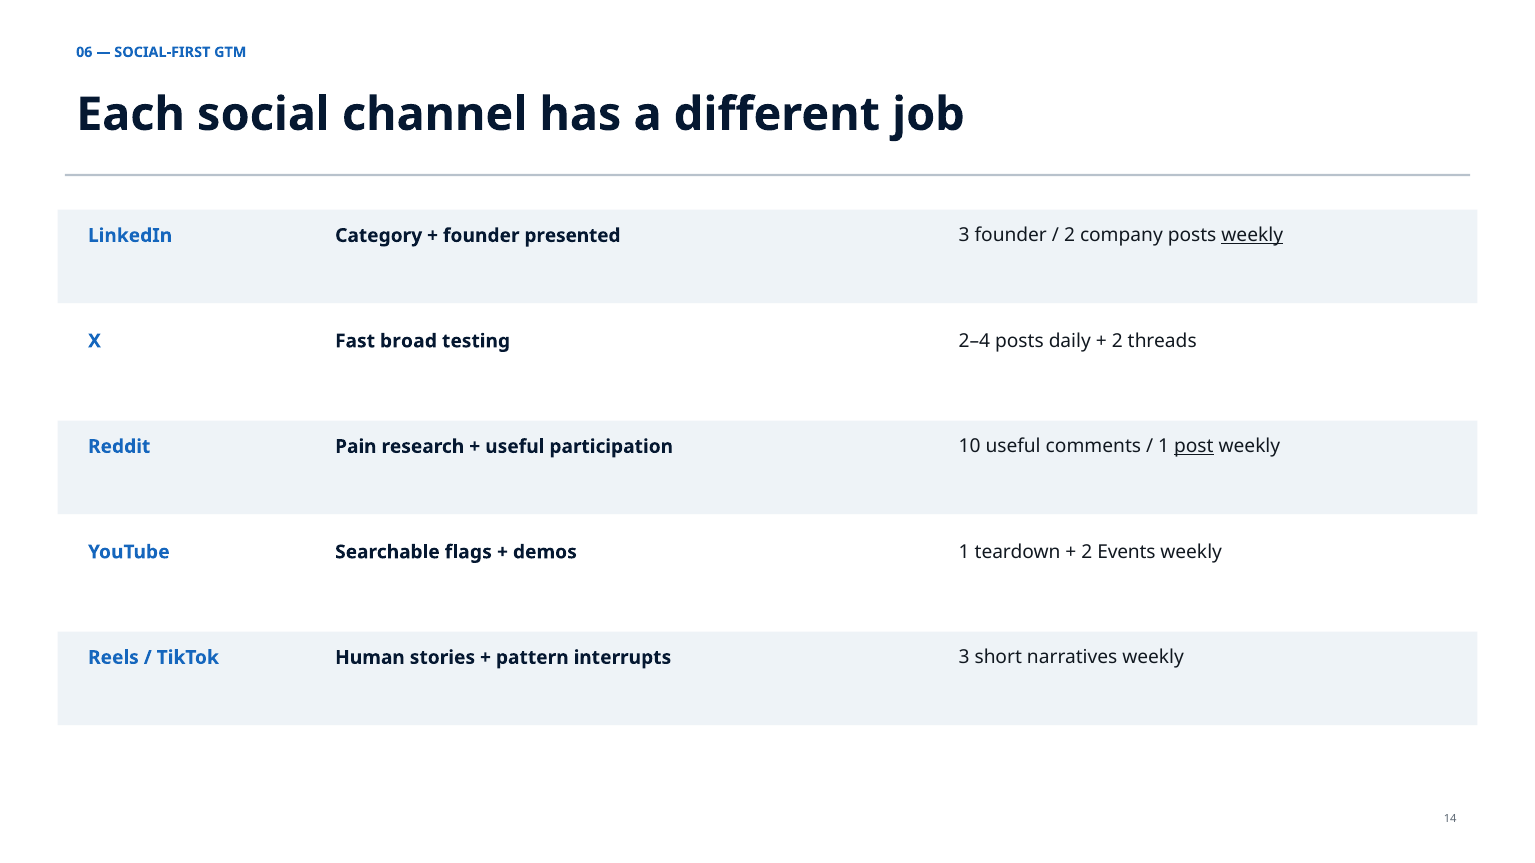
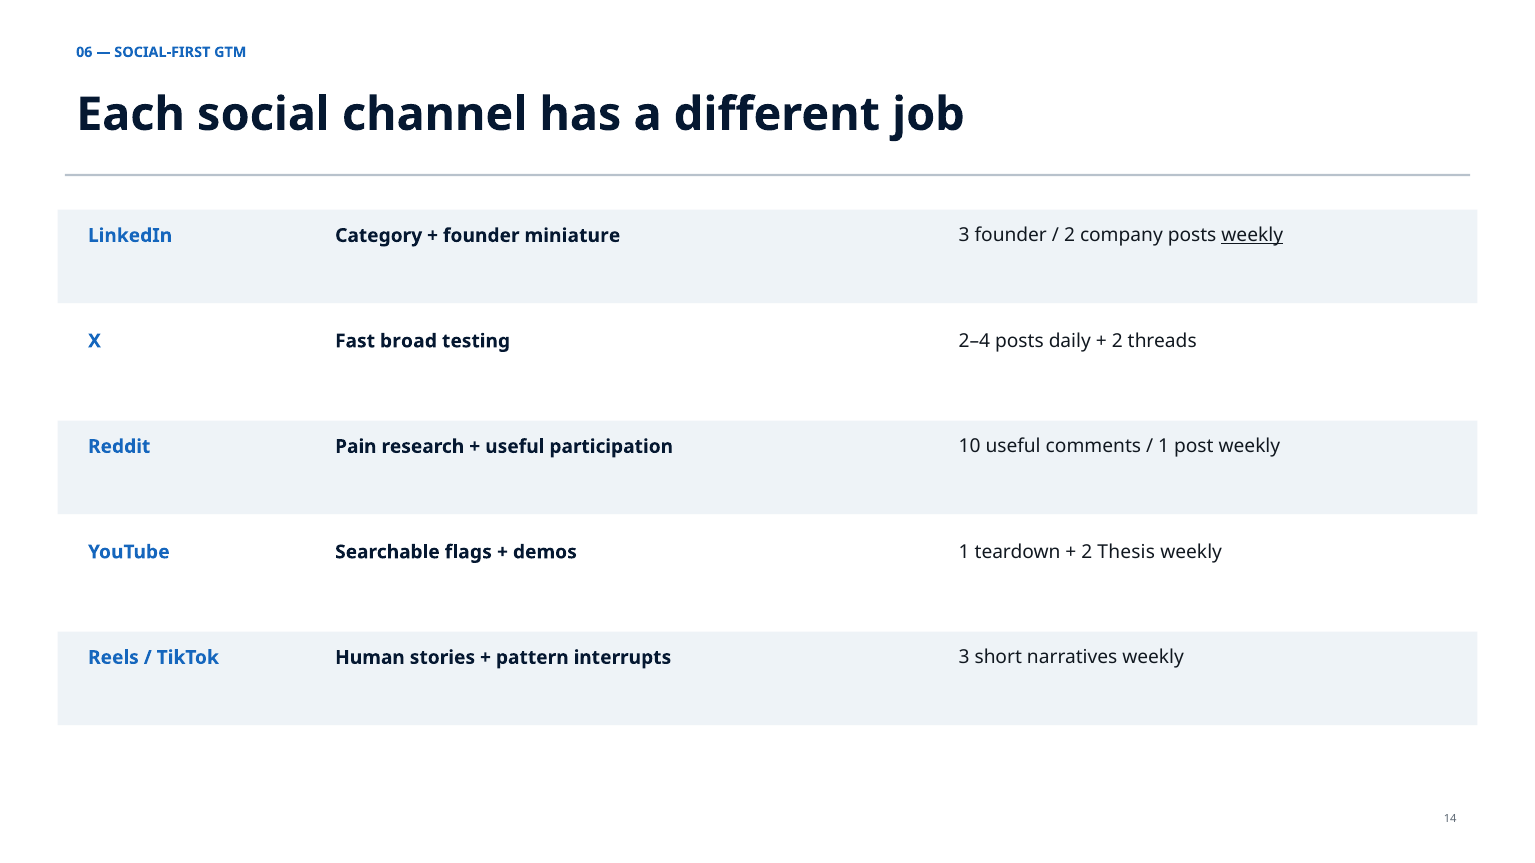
presented: presented -> miniature
post underline: present -> none
Events: Events -> Thesis
